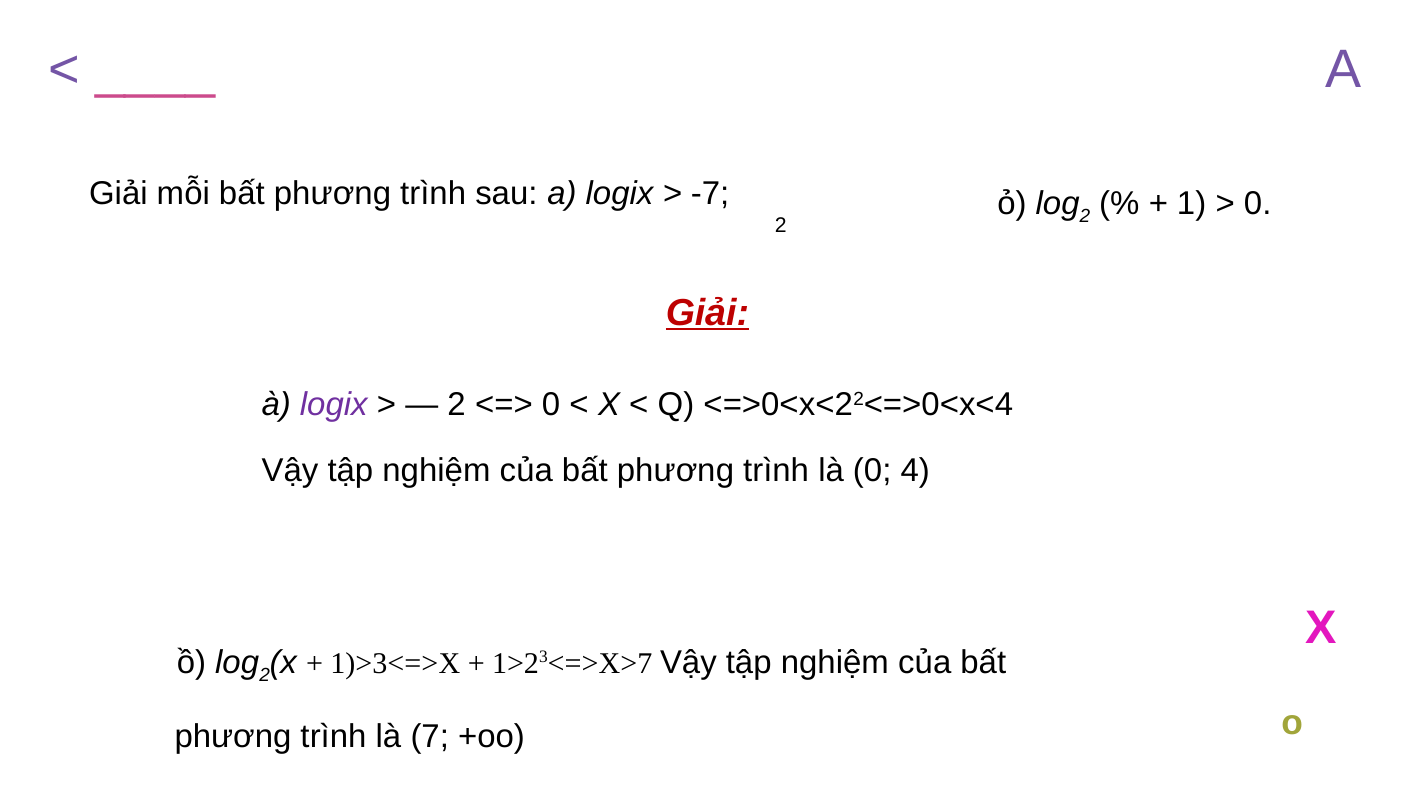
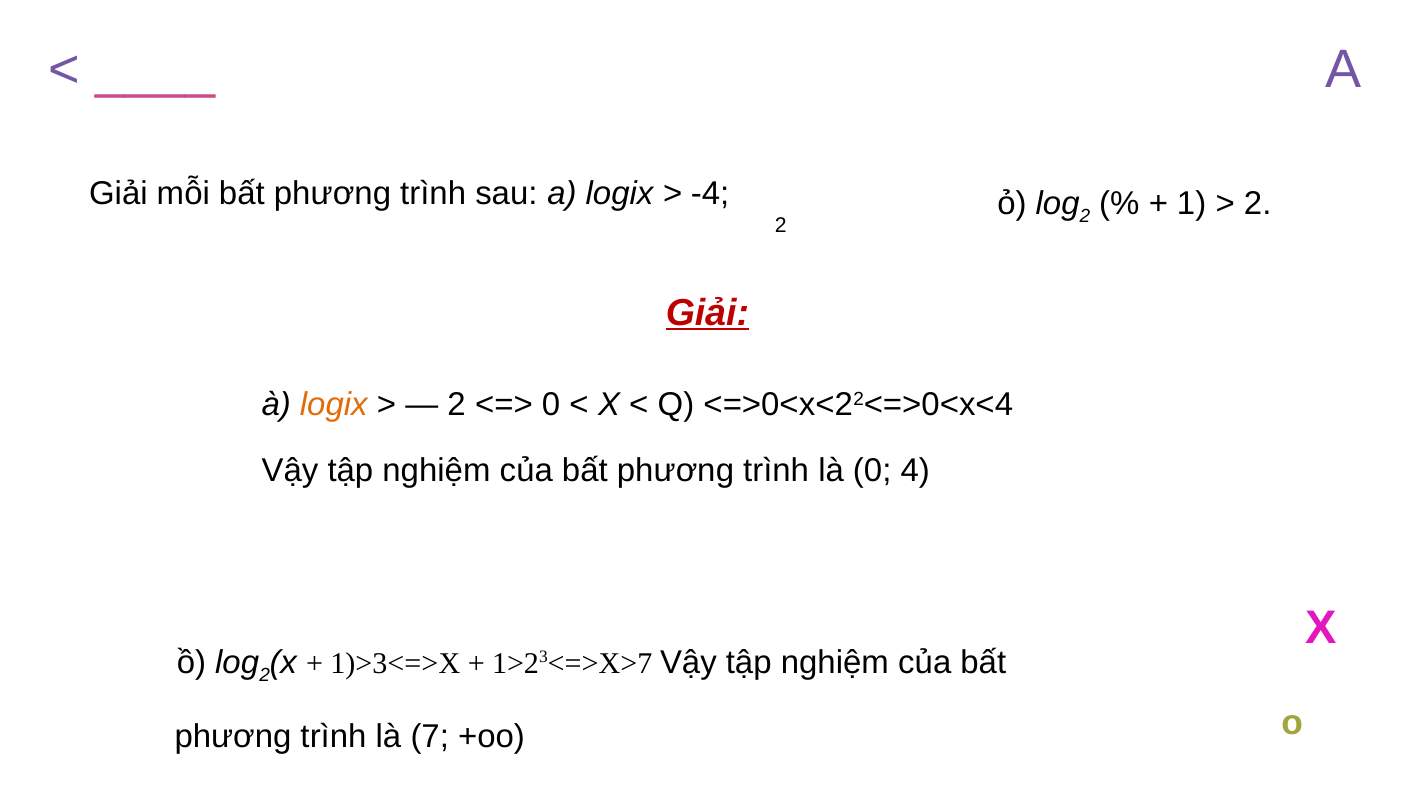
-7: -7 -> -4
0 at (1258, 204): 0 -> 2
logix at (334, 405) colour: purple -> orange
